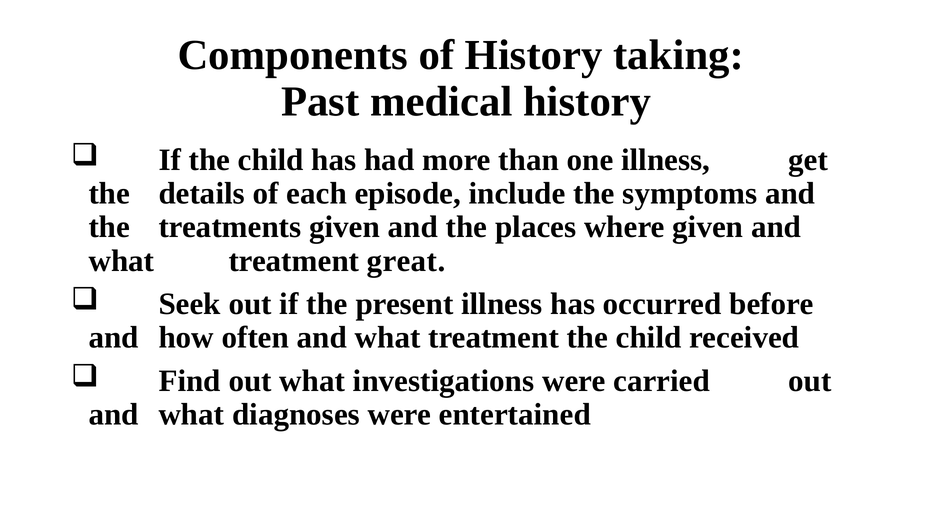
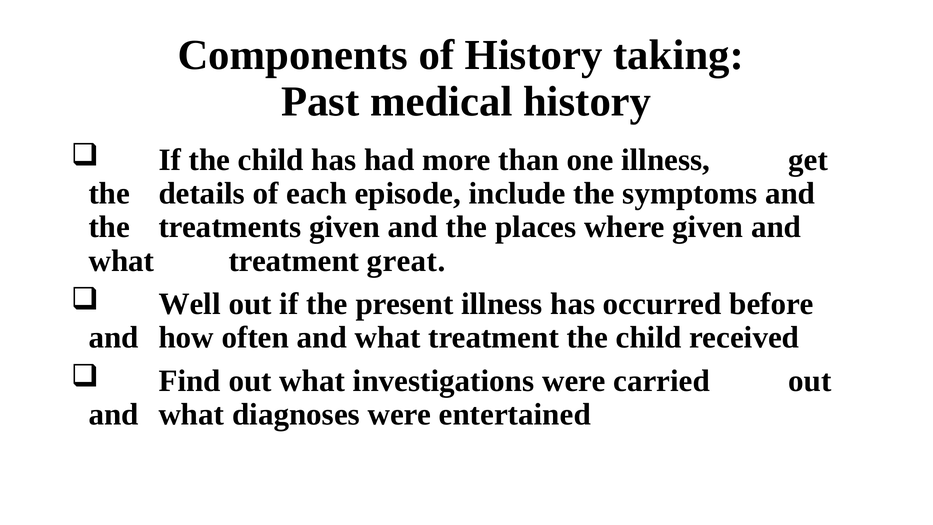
Seek: Seek -> Well
